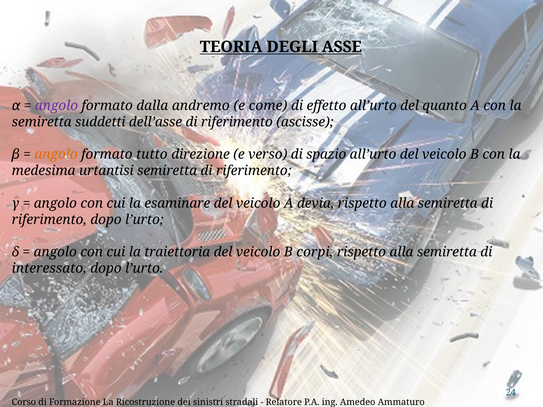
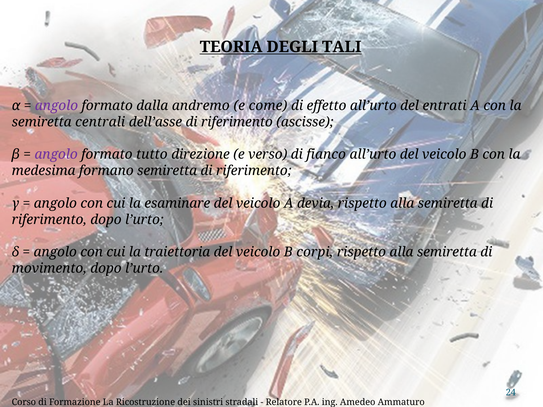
ASSE: ASSE -> TALI
quanto: quanto -> entrati
suddetti: suddetti -> centrali
angolo at (56, 155) colour: orange -> purple
spazio: spazio -> fianco
urtantisi: urtantisi -> formano
interessato: interessato -> movimento
